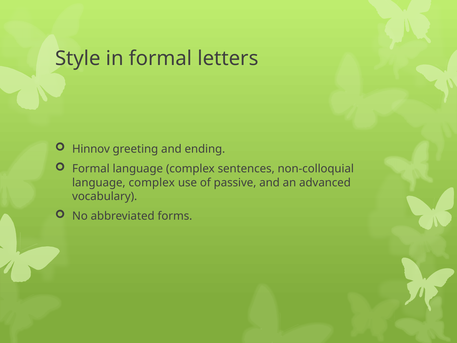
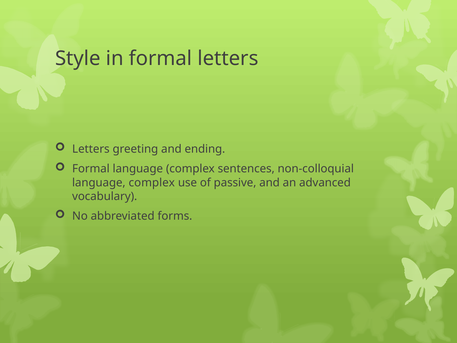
Hinnov at (91, 149): Hinnov -> Letters
